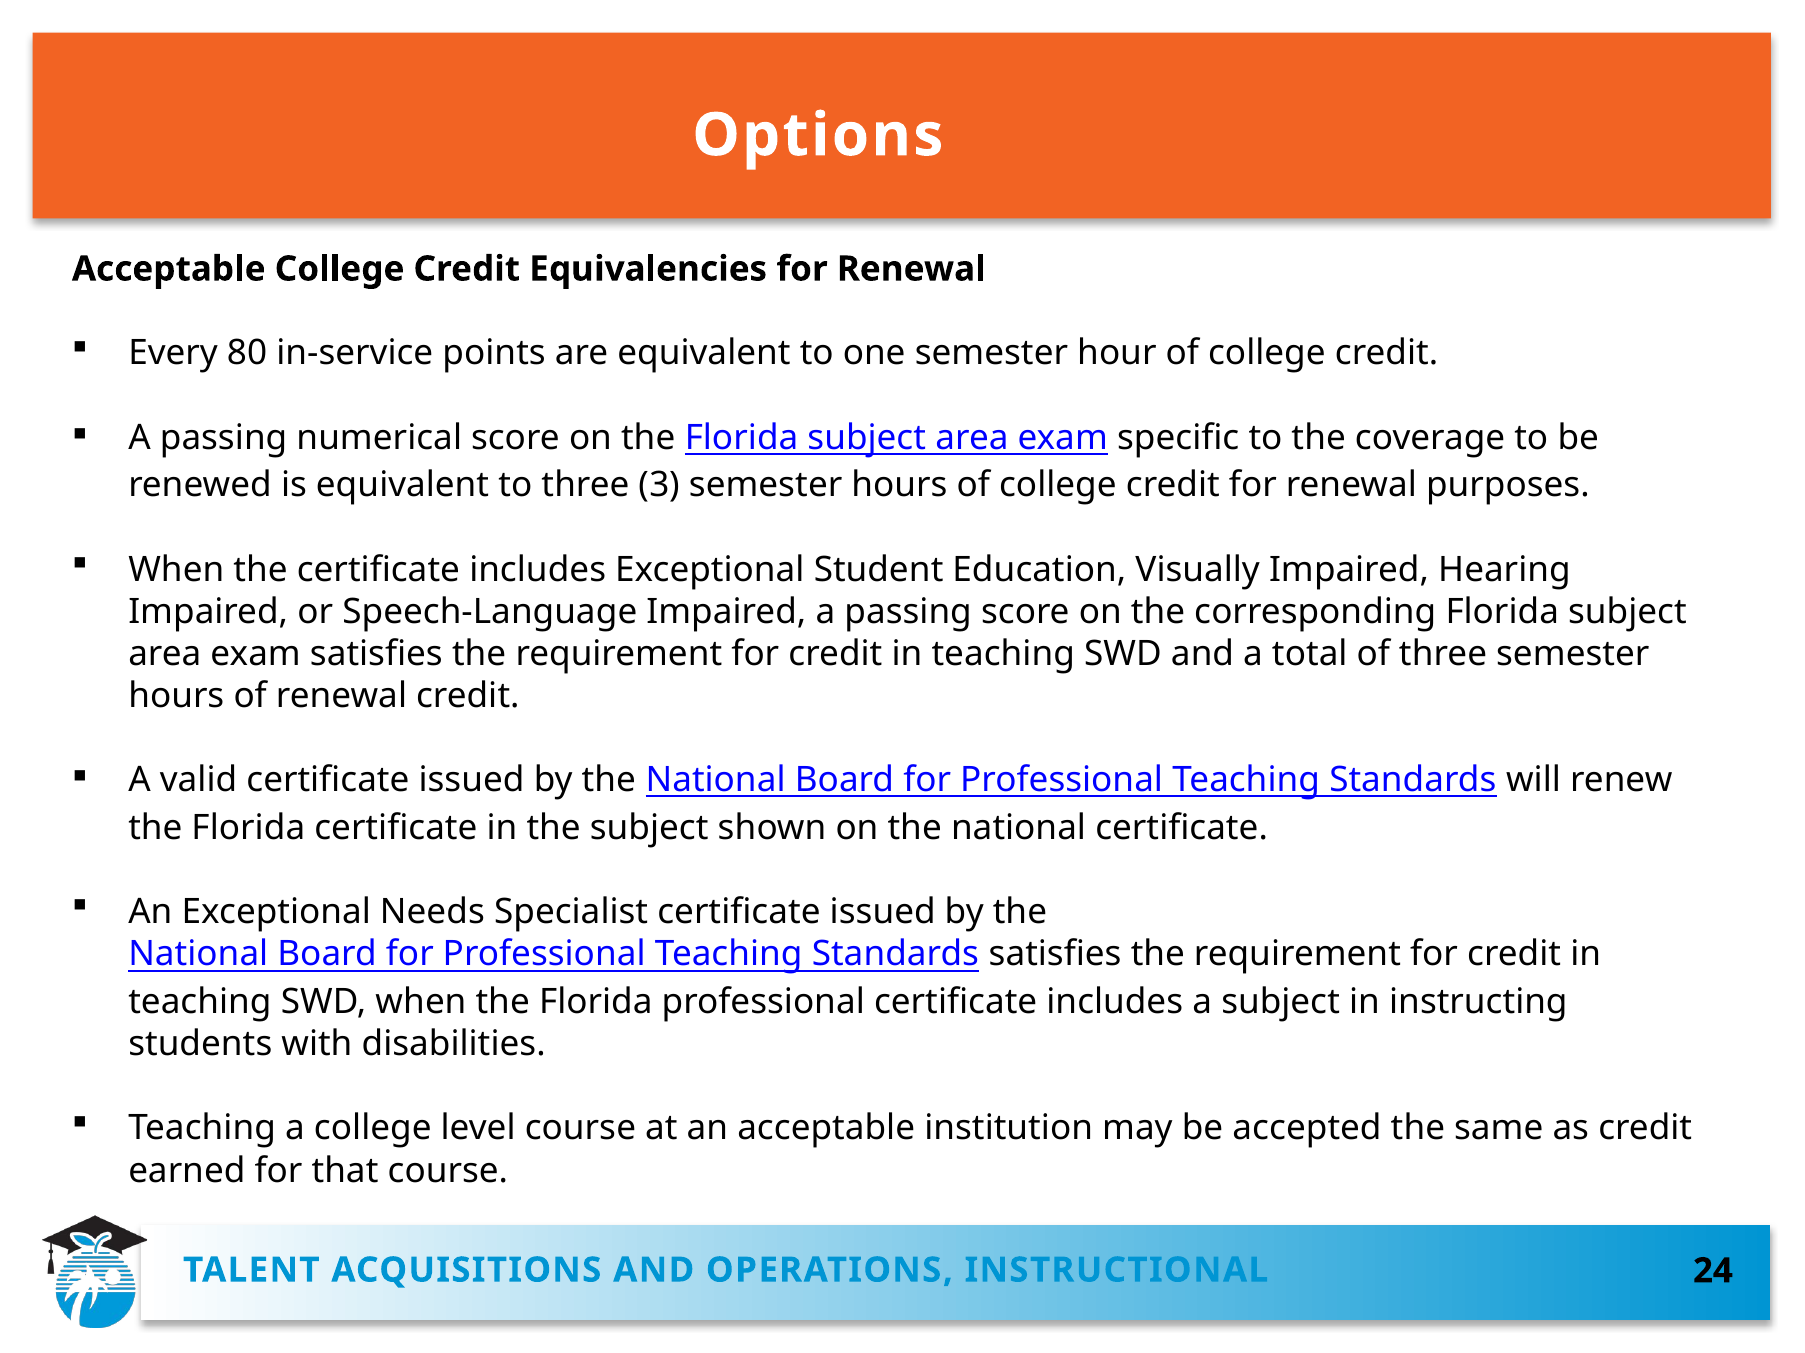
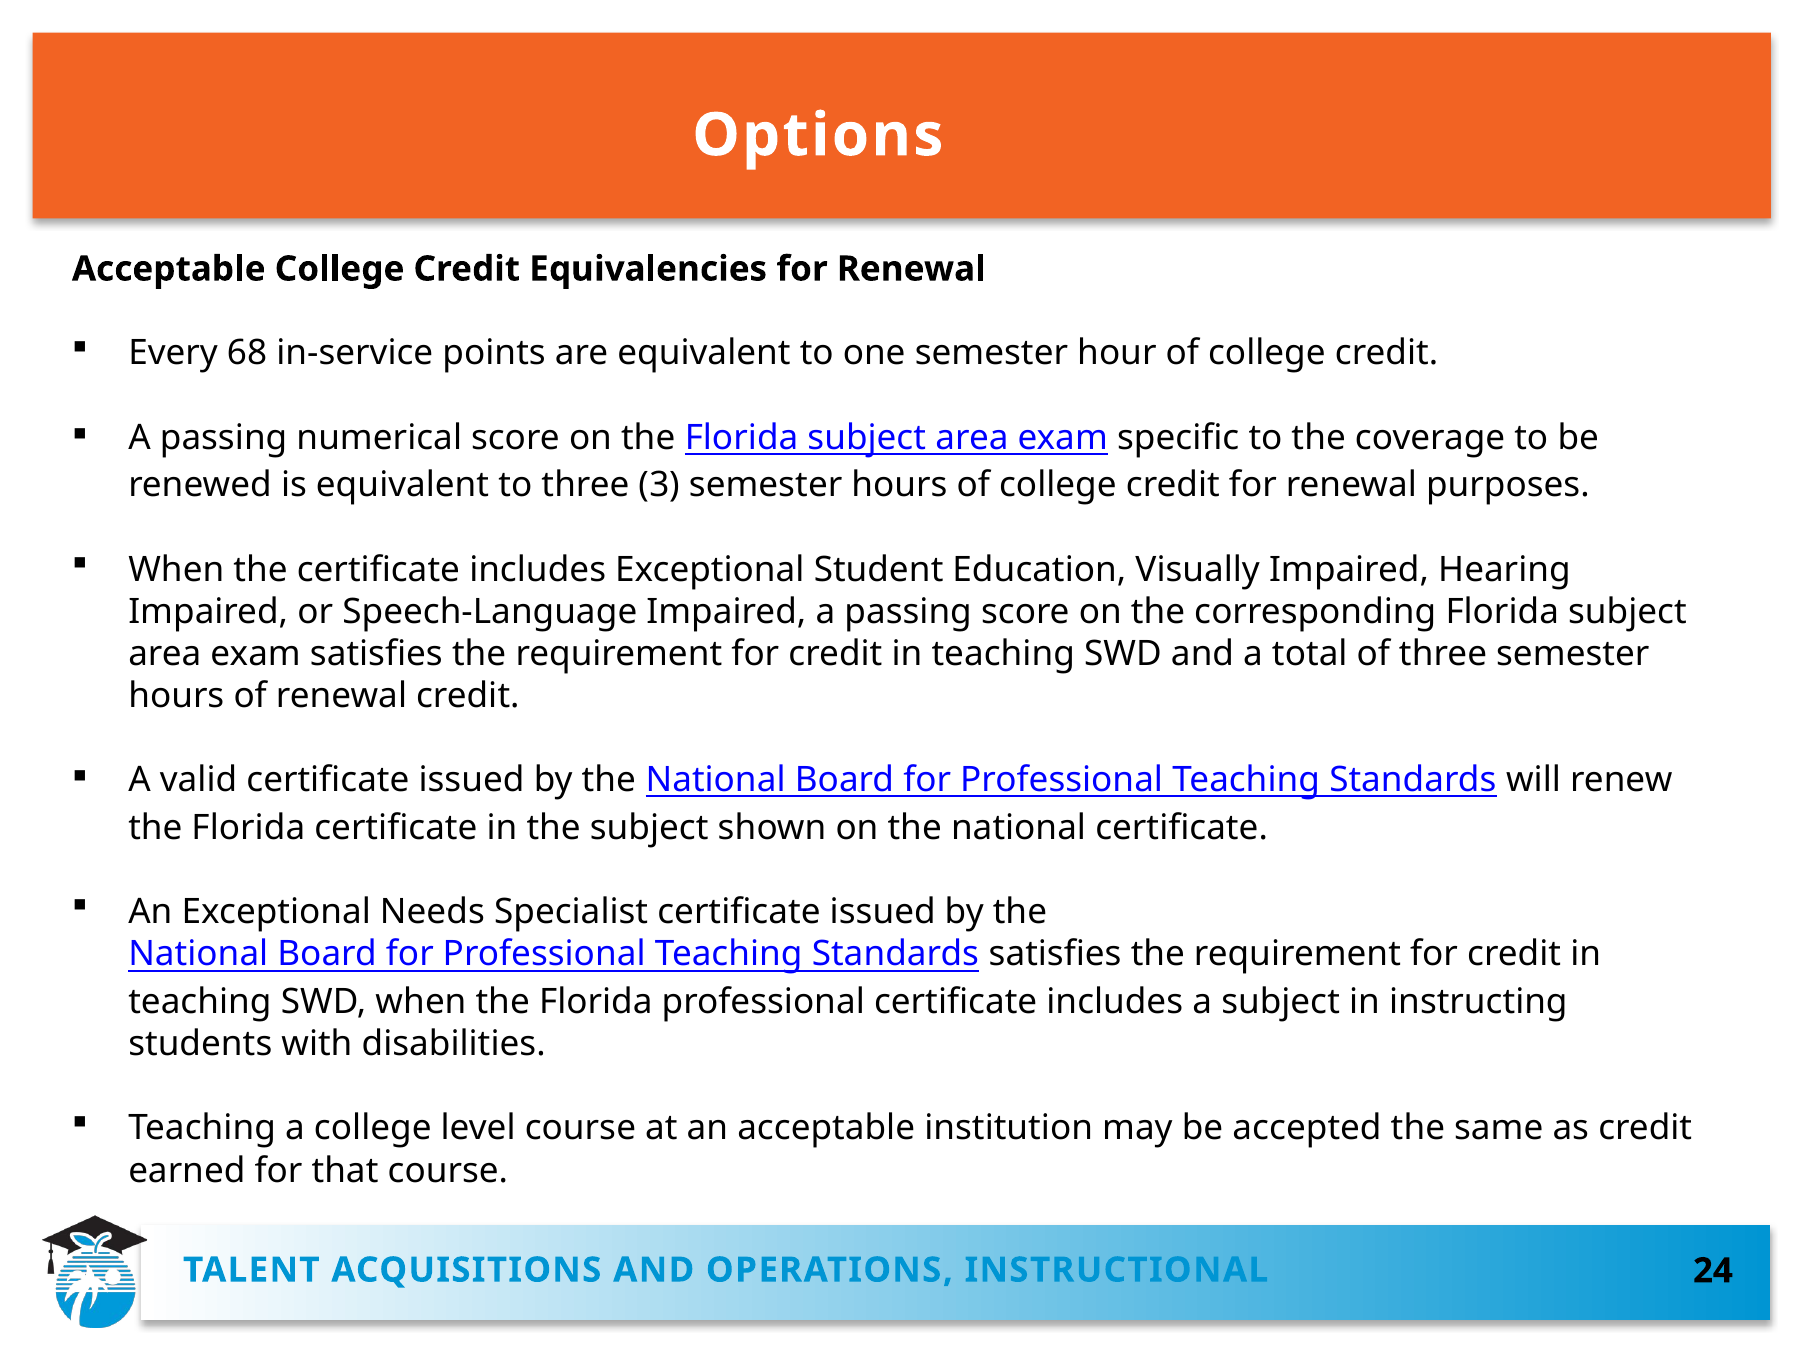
80: 80 -> 68
